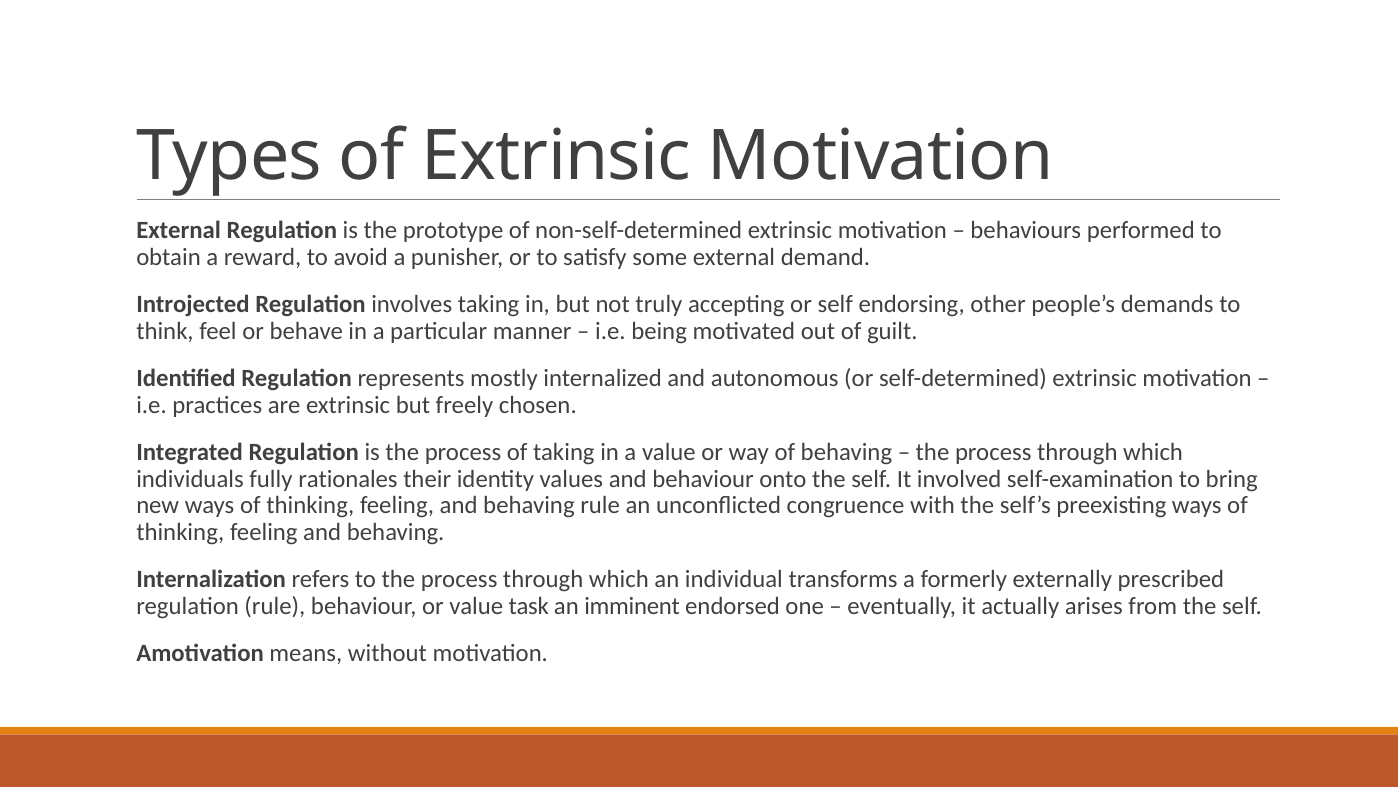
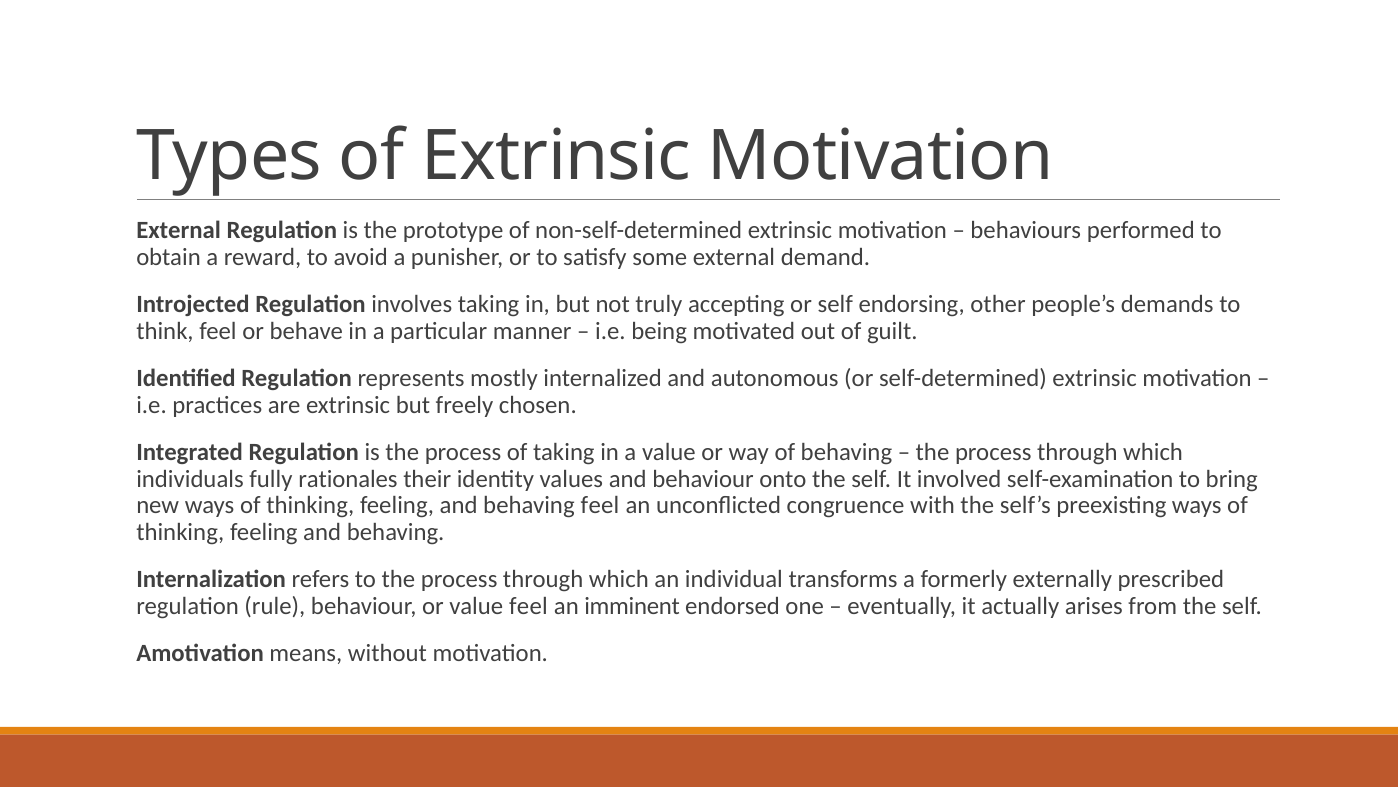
behaving rule: rule -> feel
value task: task -> feel
